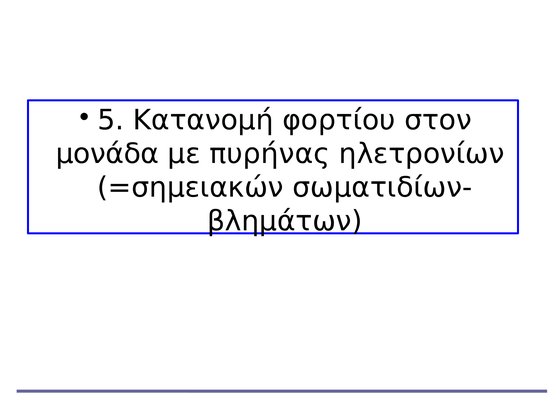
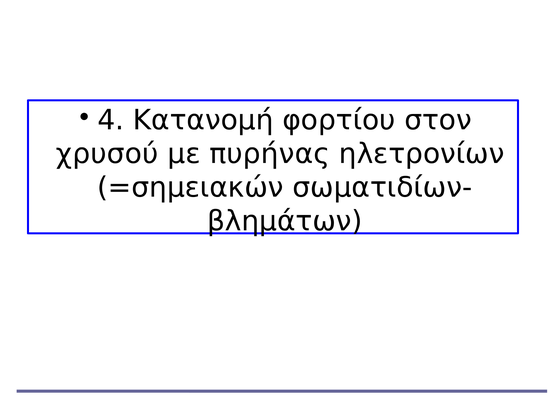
5: 5 -> 4
μονάδα: μονάδα -> χρυσού
